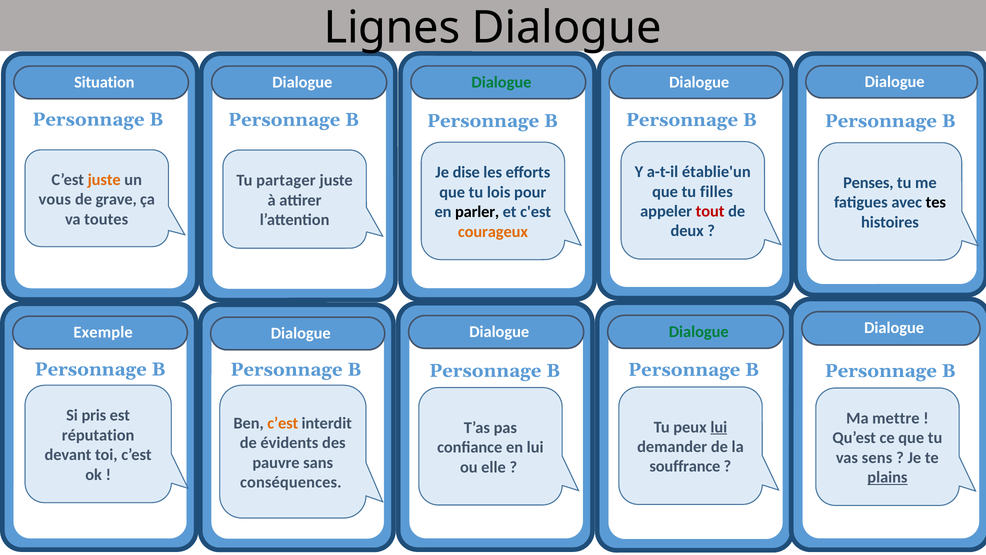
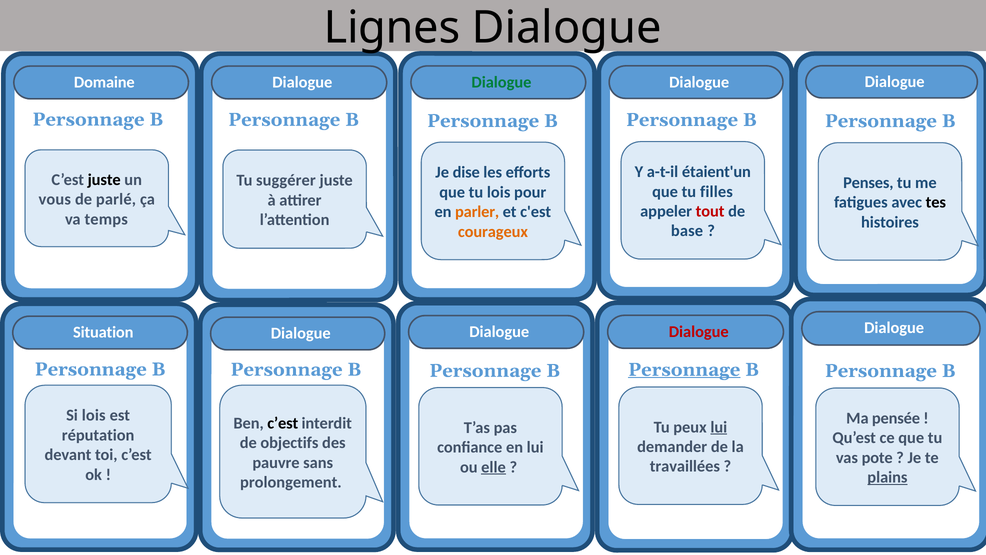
Situation: Situation -> Domaine
établie'un: établie'un -> étaient'un
juste at (104, 180) colour: orange -> black
partager: partager -> suggérer
grave: grave -> parlé
parler colour: black -> orange
toutes: toutes -> temps
deux: deux -> base
Exemple: Exemple -> Situation
Dialogue at (699, 331) colour: green -> red
Personnage at (684, 369) underline: none -> present
Si pris: pris -> lois
mettre: mettre -> pensée
c’est at (283, 423) colour: orange -> black
évidents: évidents -> objectifs
sens: sens -> pote
souffrance: souffrance -> travaillées
elle underline: none -> present
conséquences: conséquences -> prolongement
